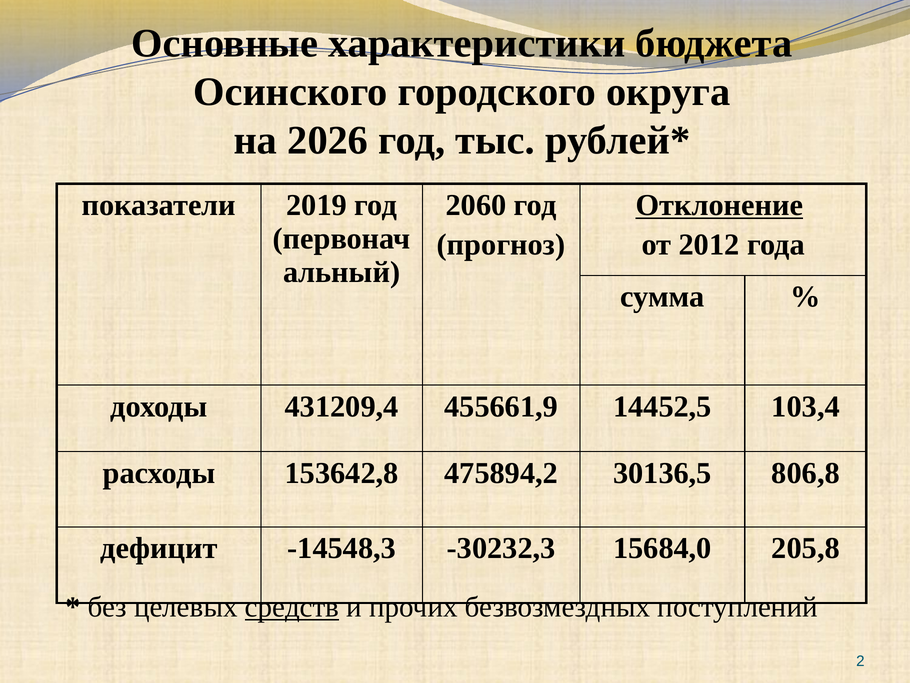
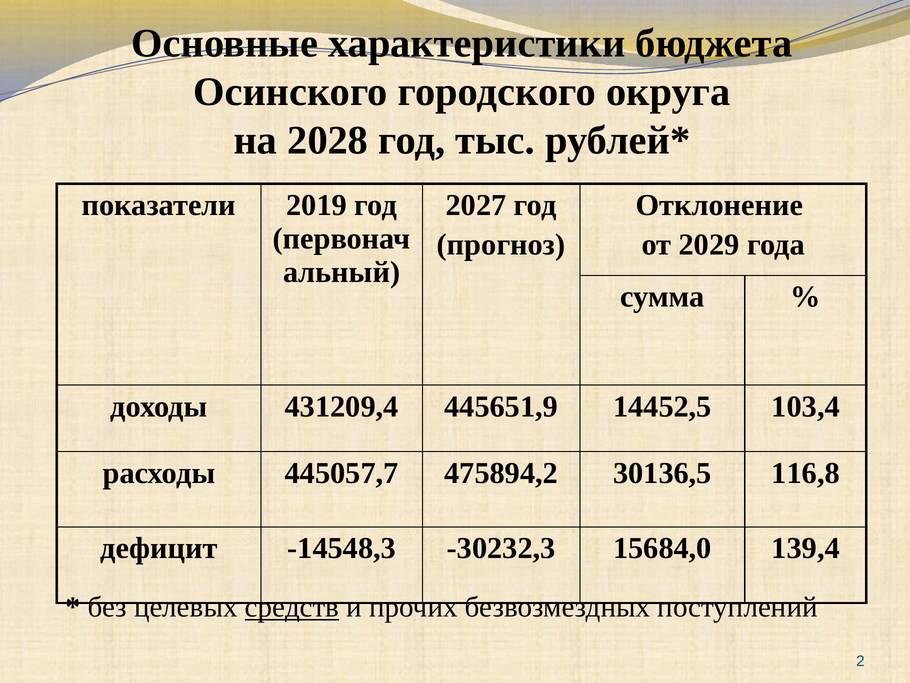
2026: 2026 -> 2028
2060: 2060 -> 2027
Отклонение underline: present -> none
2012: 2012 -> 2029
455661,9: 455661,9 -> 445651,9
153642,8: 153642,8 -> 445057,7
806,8: 806,8 -> 116,8
205,8: 205,8 -> 139,4
